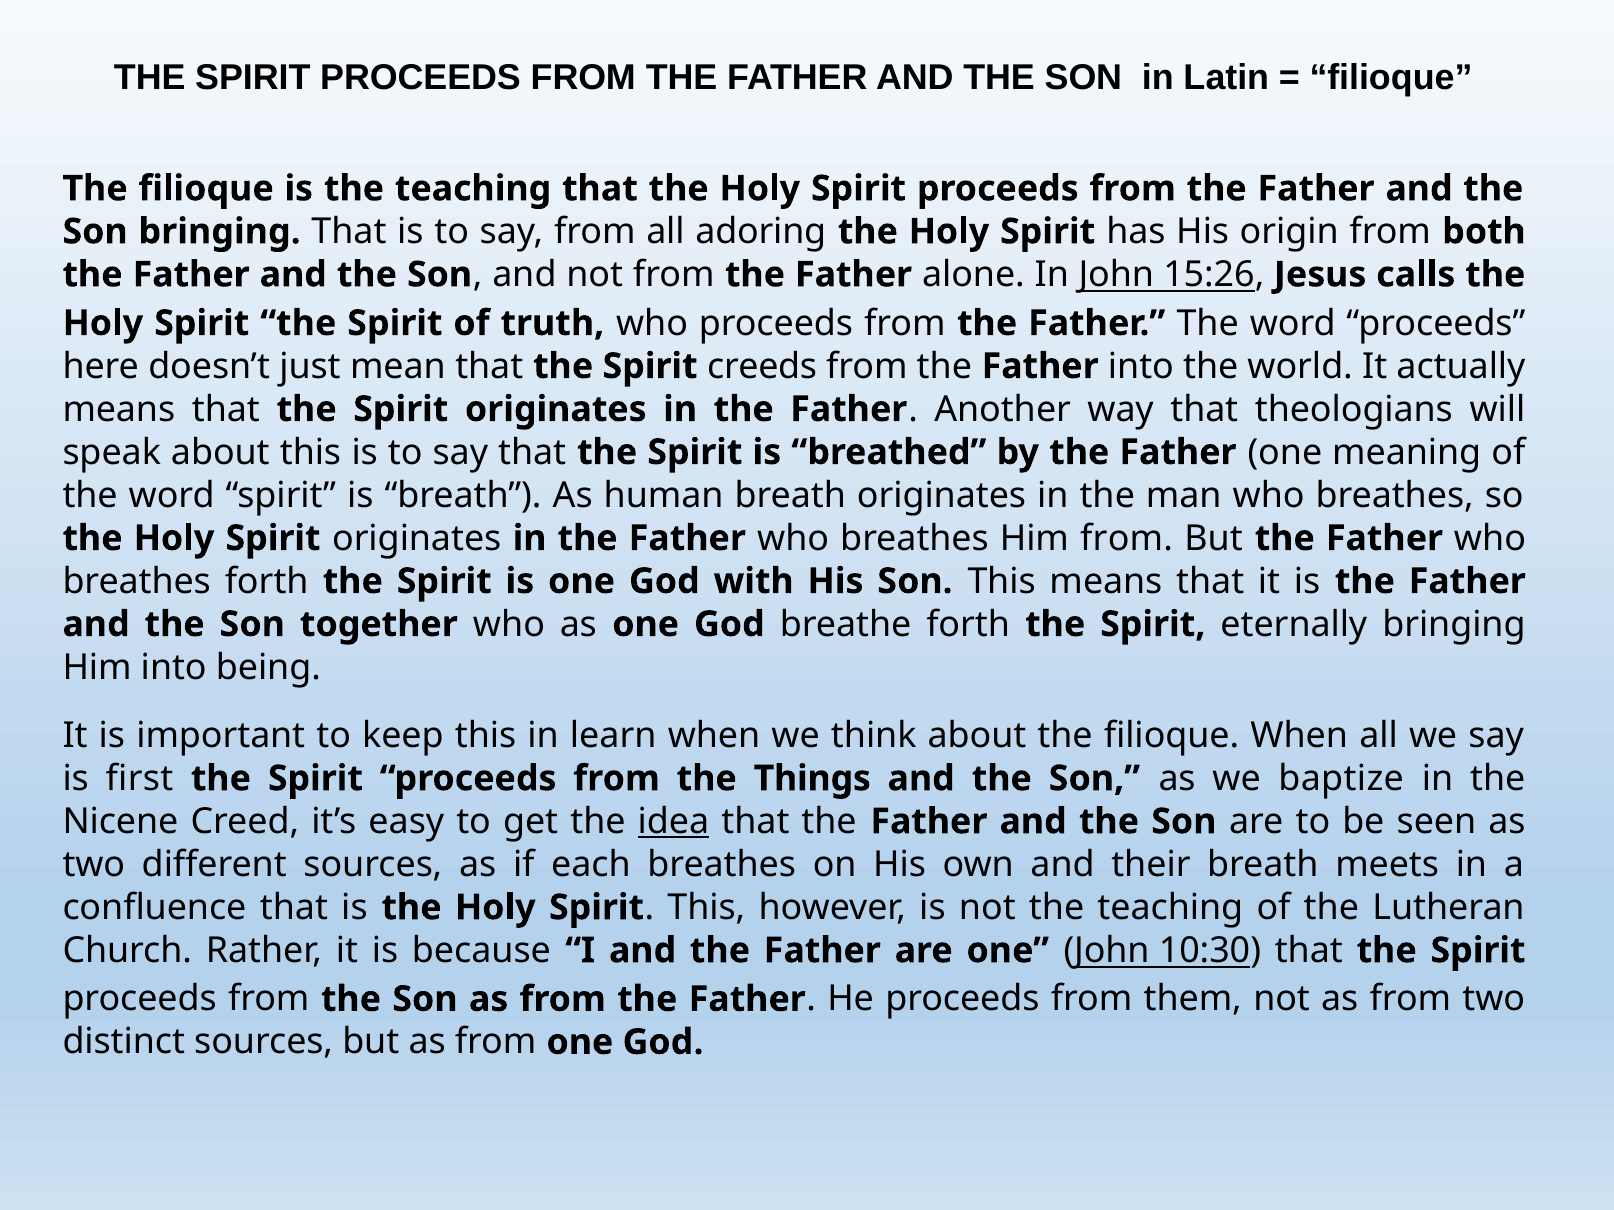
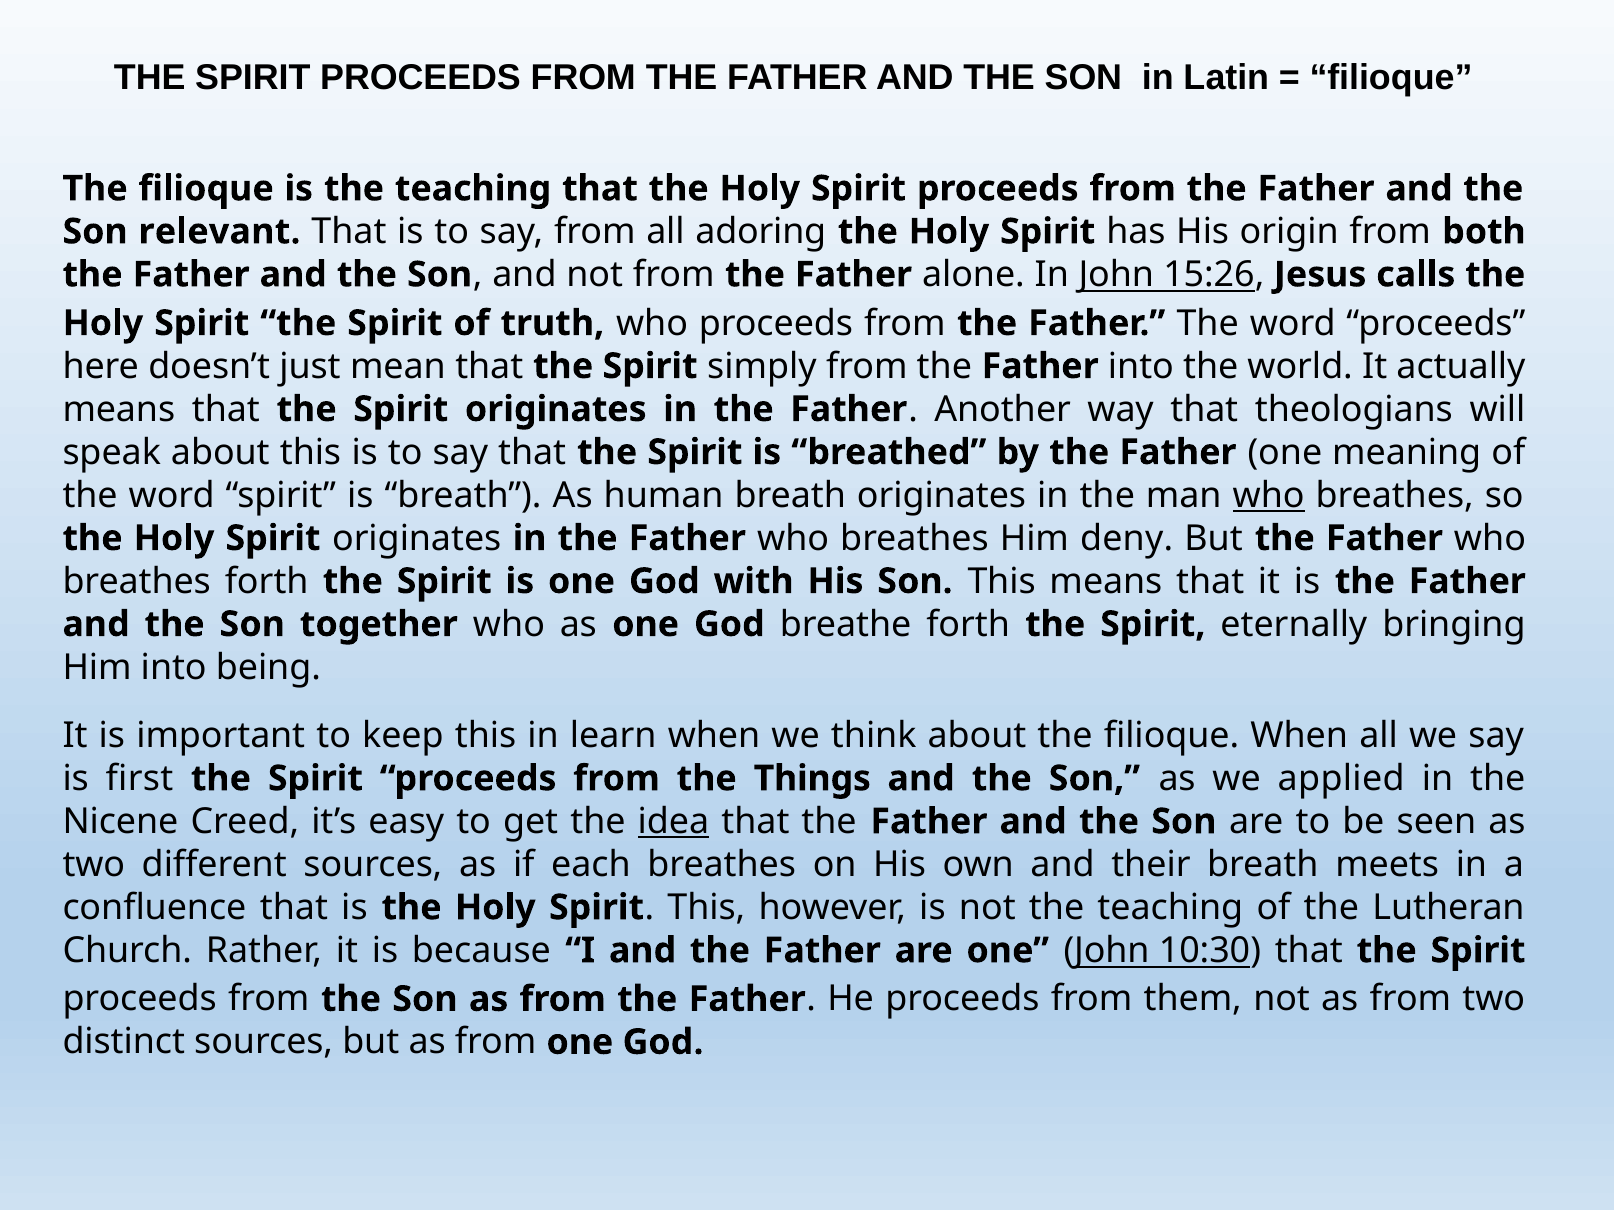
Son bringing: bringing -> relevant
creeds: creeds -> simply
who at (1269, 495) underline: none -> present
Him from: from -> deny
baptize: baptize -> applied
